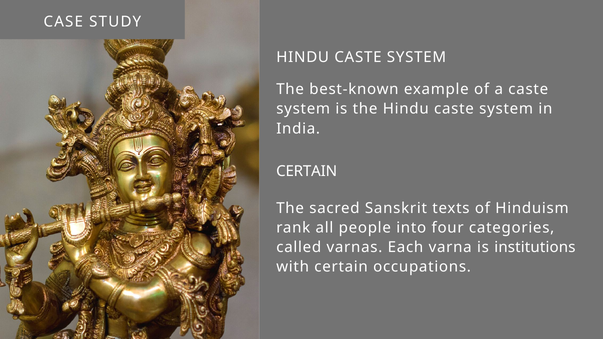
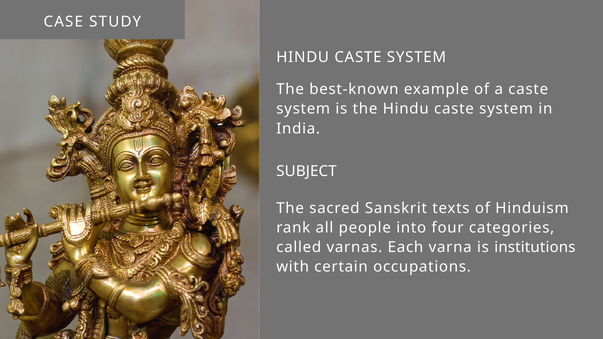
CERTAIN at (307, 171): CERTAIN -> SUBJECT
